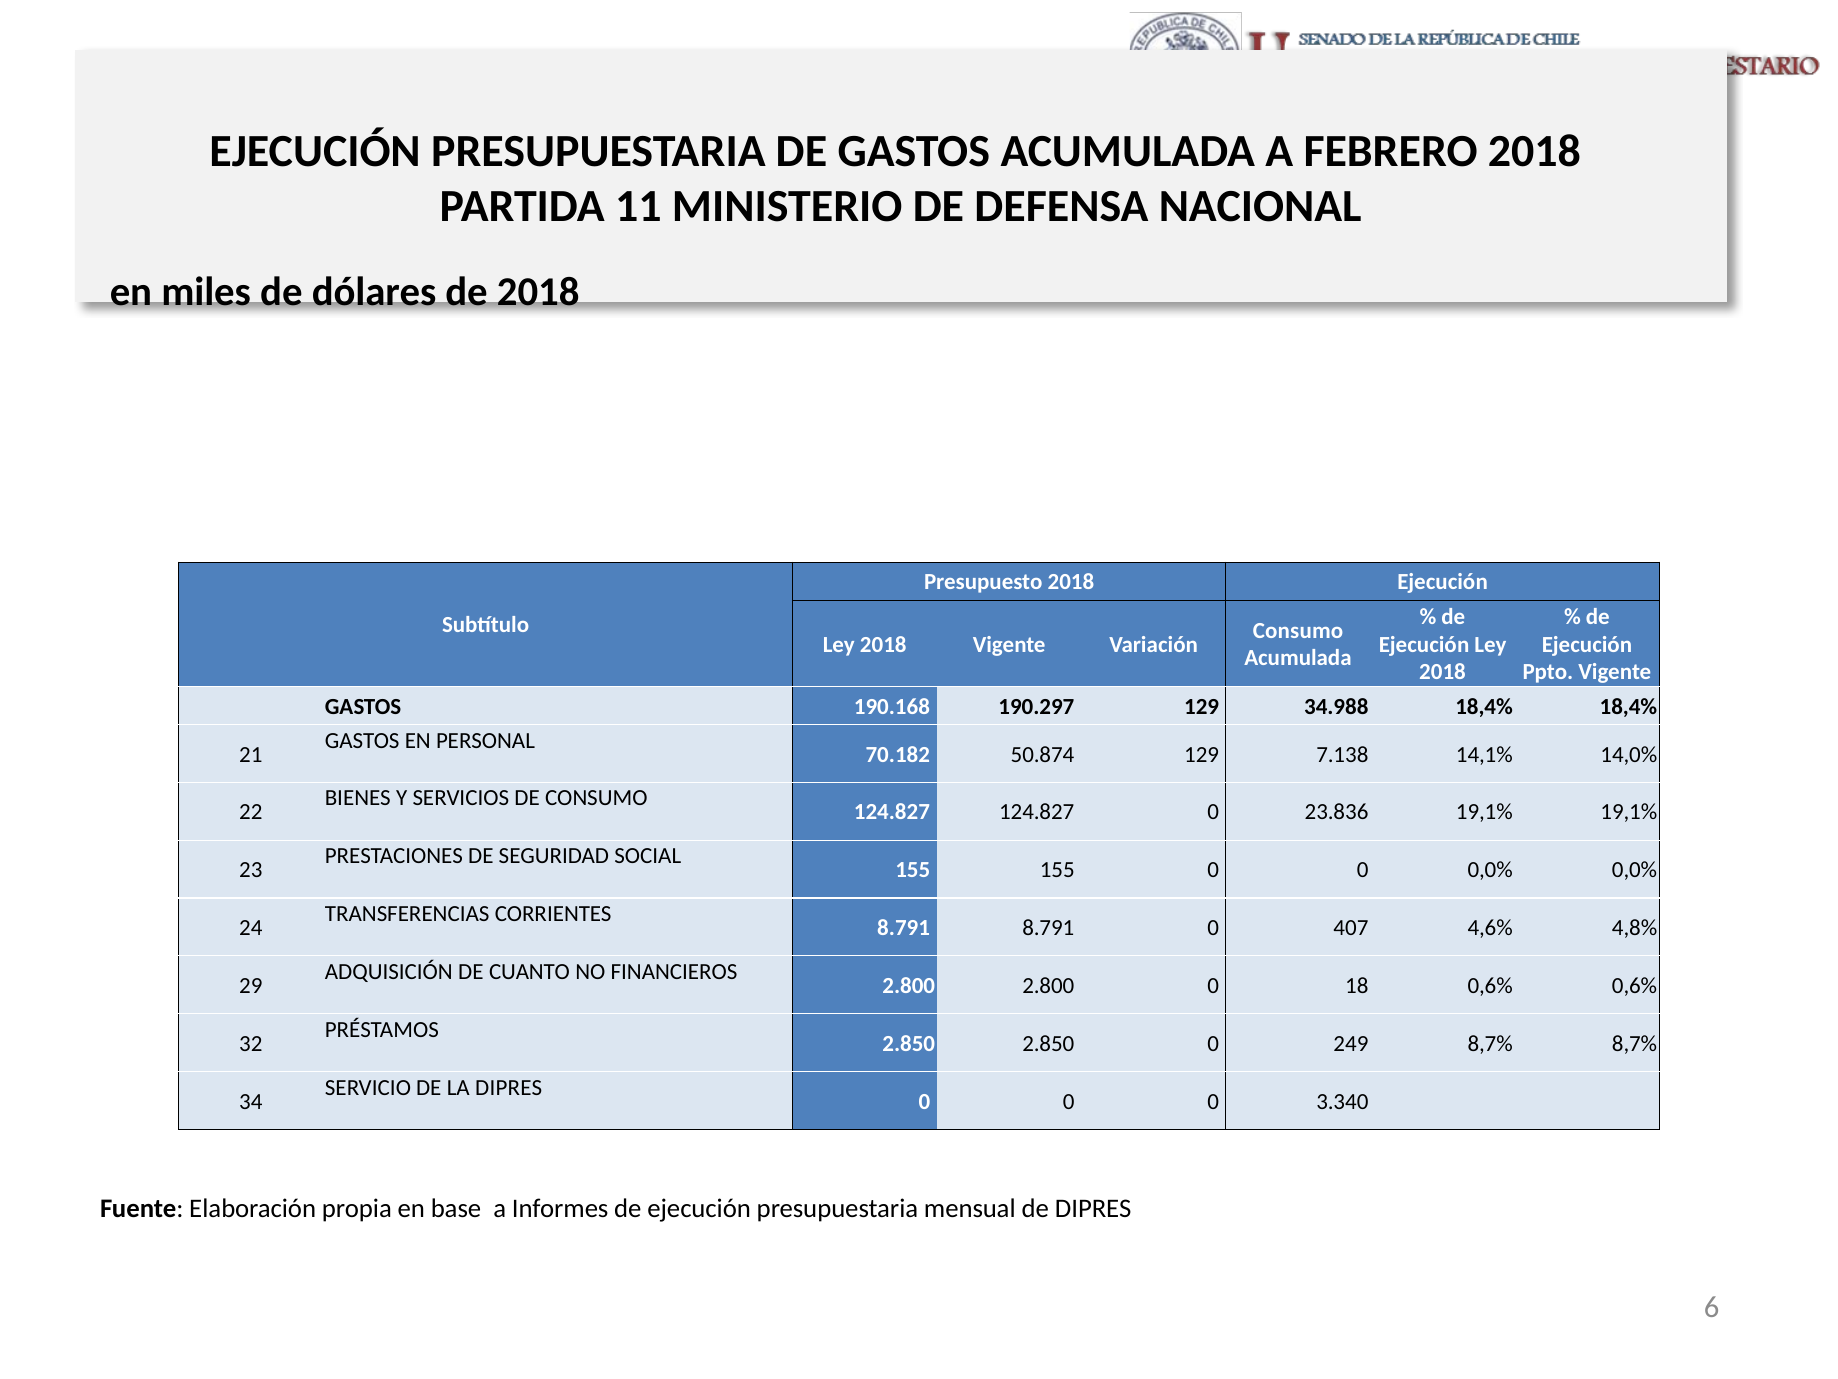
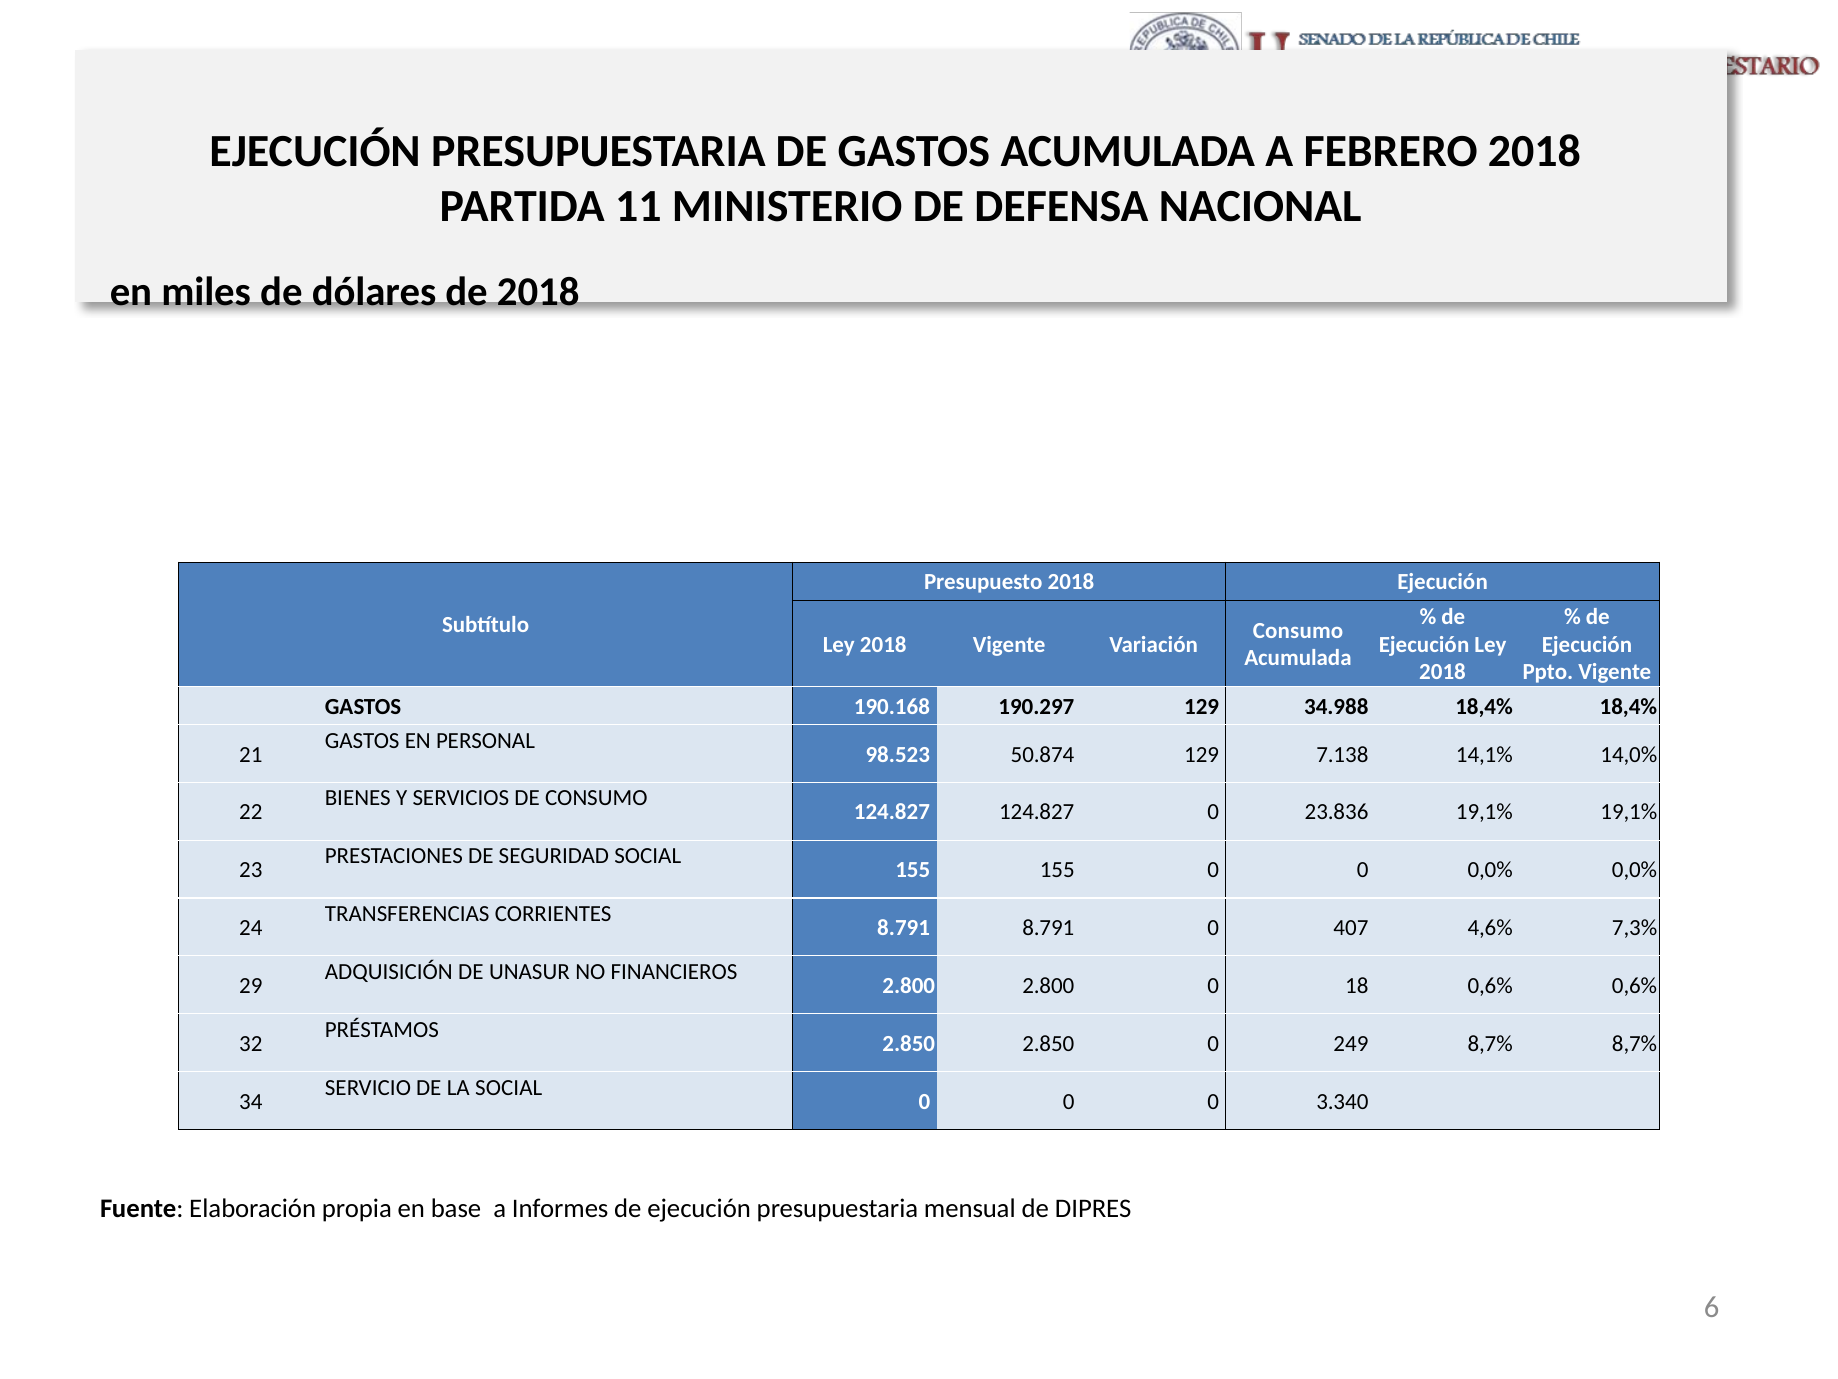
70.182: 70.182 -> 98.523
4,8%: 4,8% -> 7,3%
CUANTO: CUANTO -> UNASUR
LA DIPRES: DIPRES -> SOCIAL
